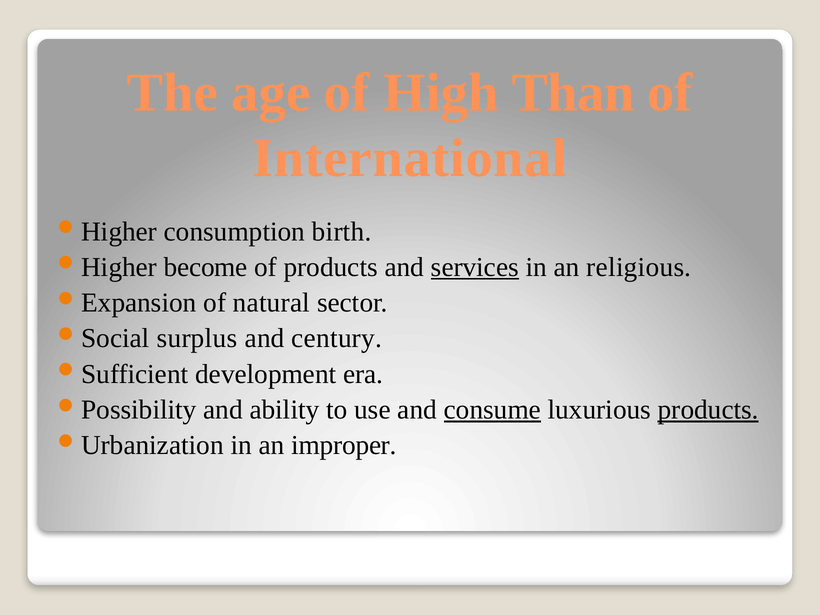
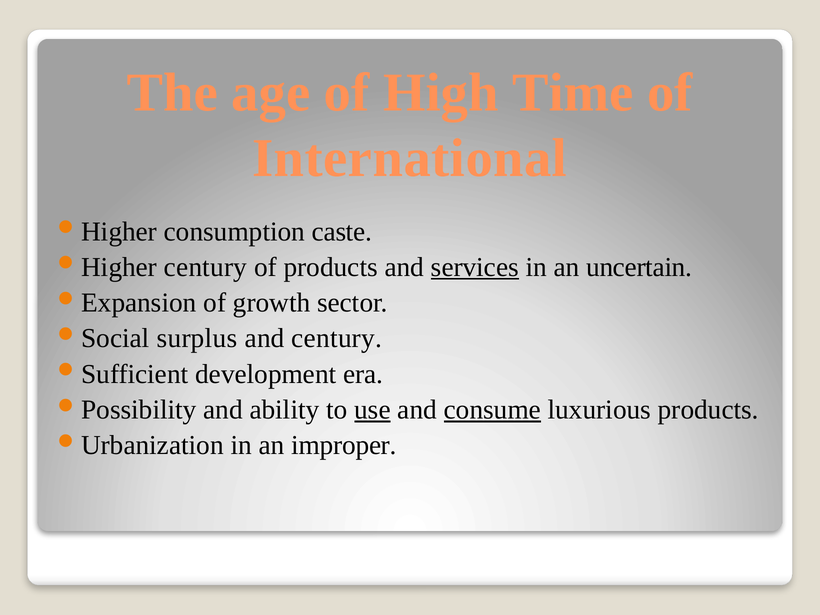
Than: Than -> Time
birth: birth -> caste
become at (206, 267): become -> century
religious: religious -> uncertain
natural: natural -> growth
use underline: none -> present
products at (708, 410) underline: present -> none
